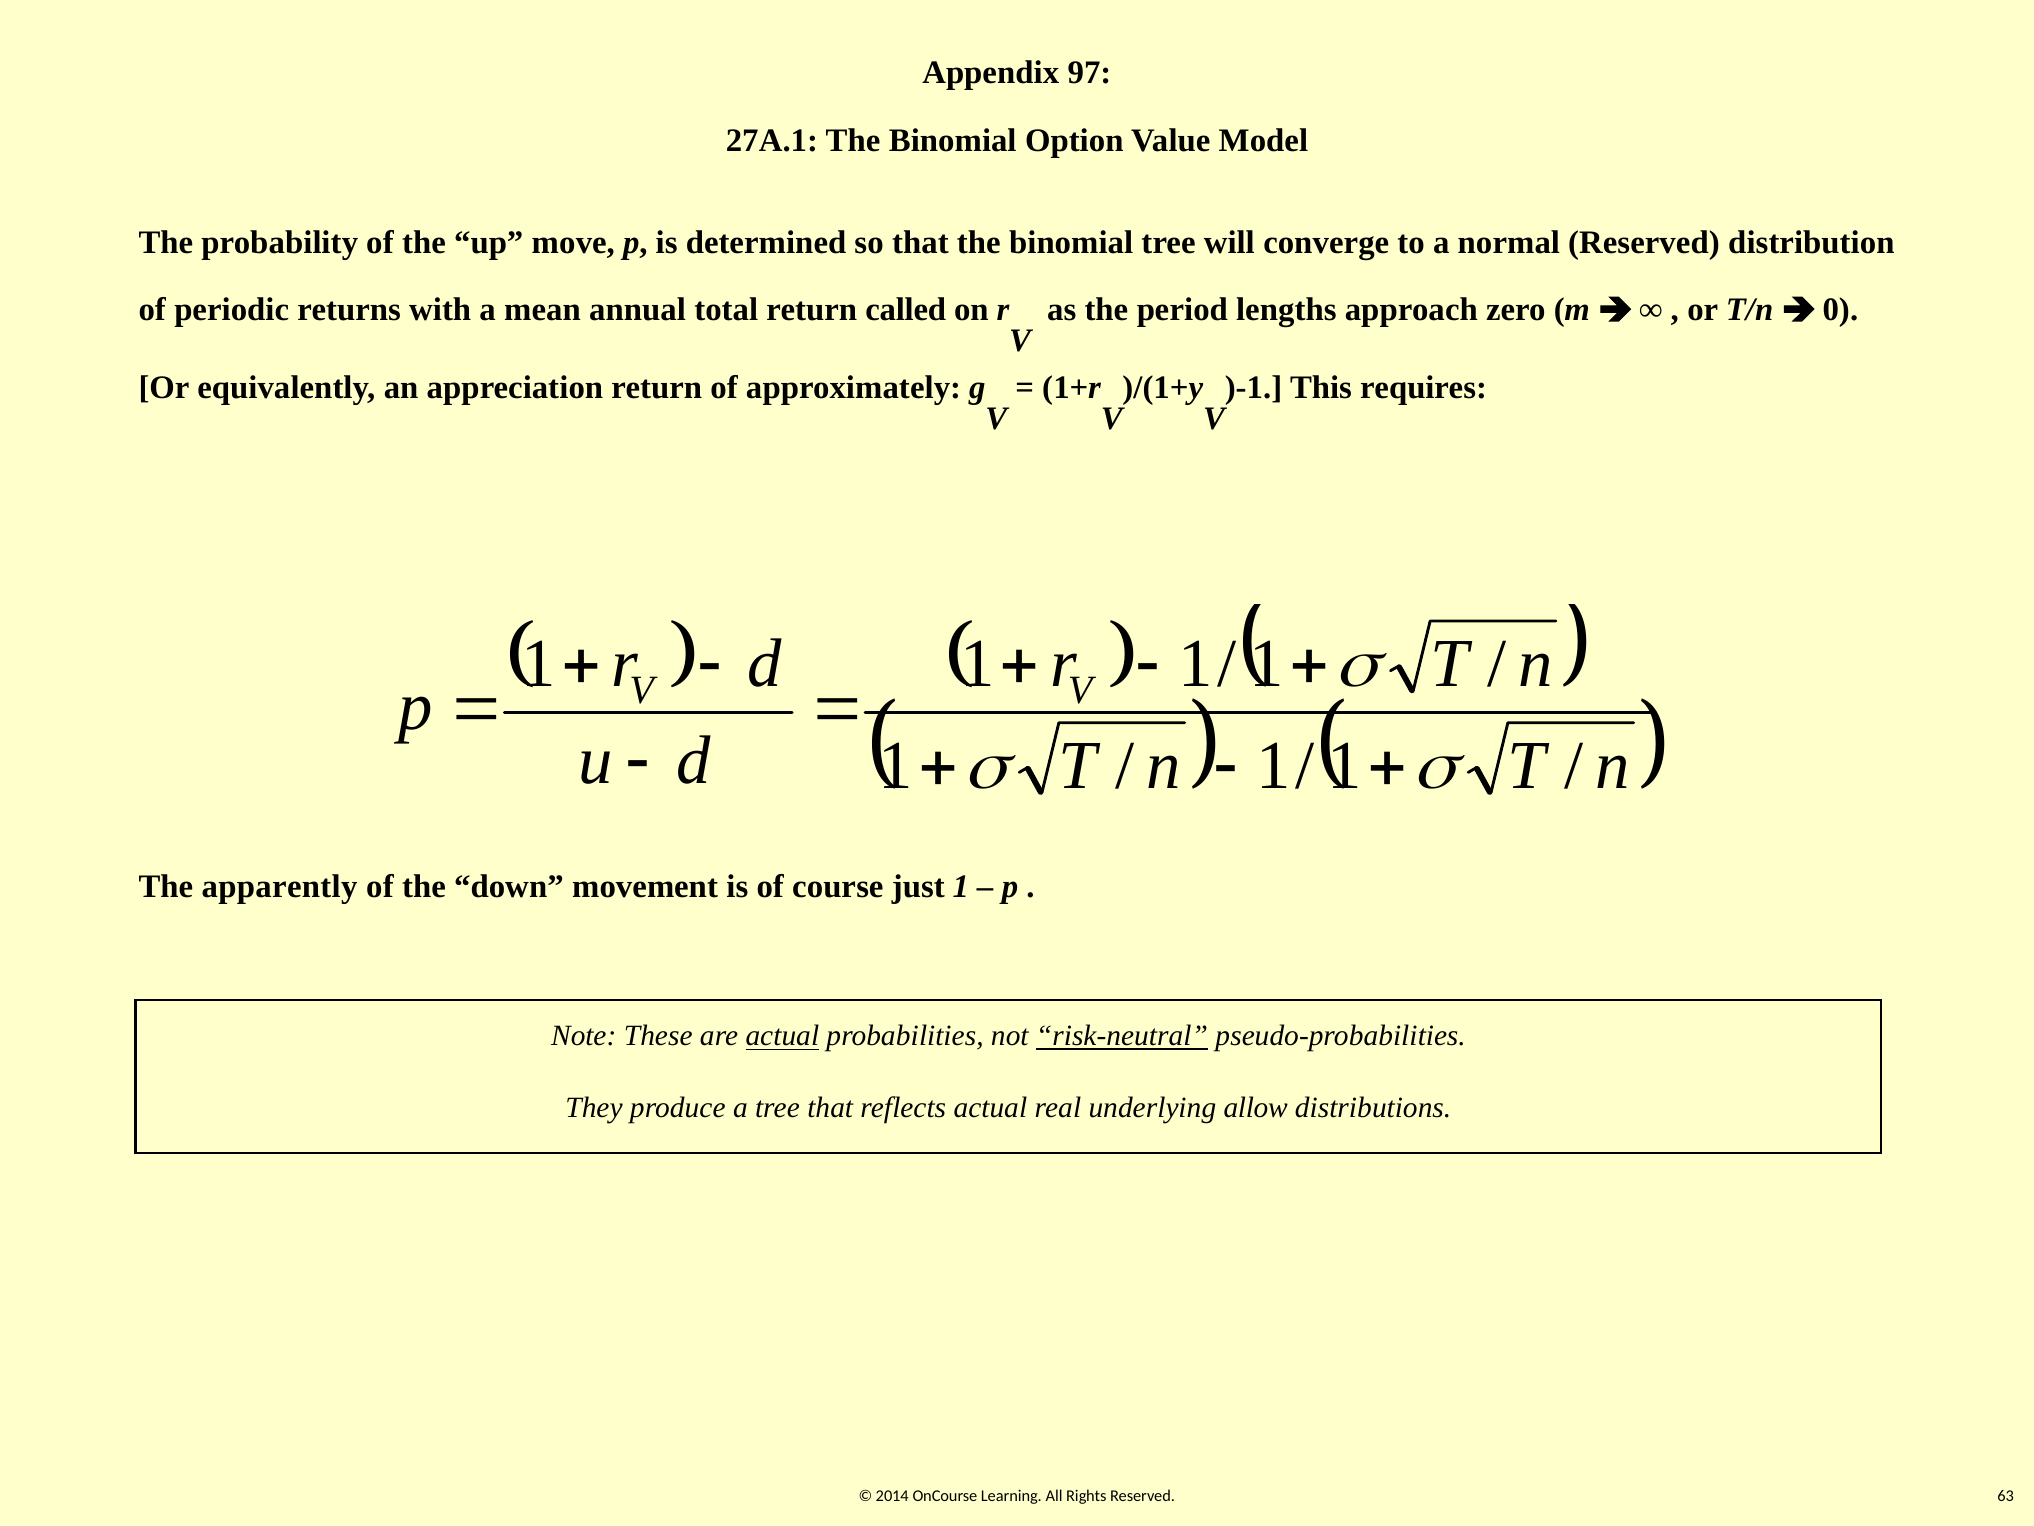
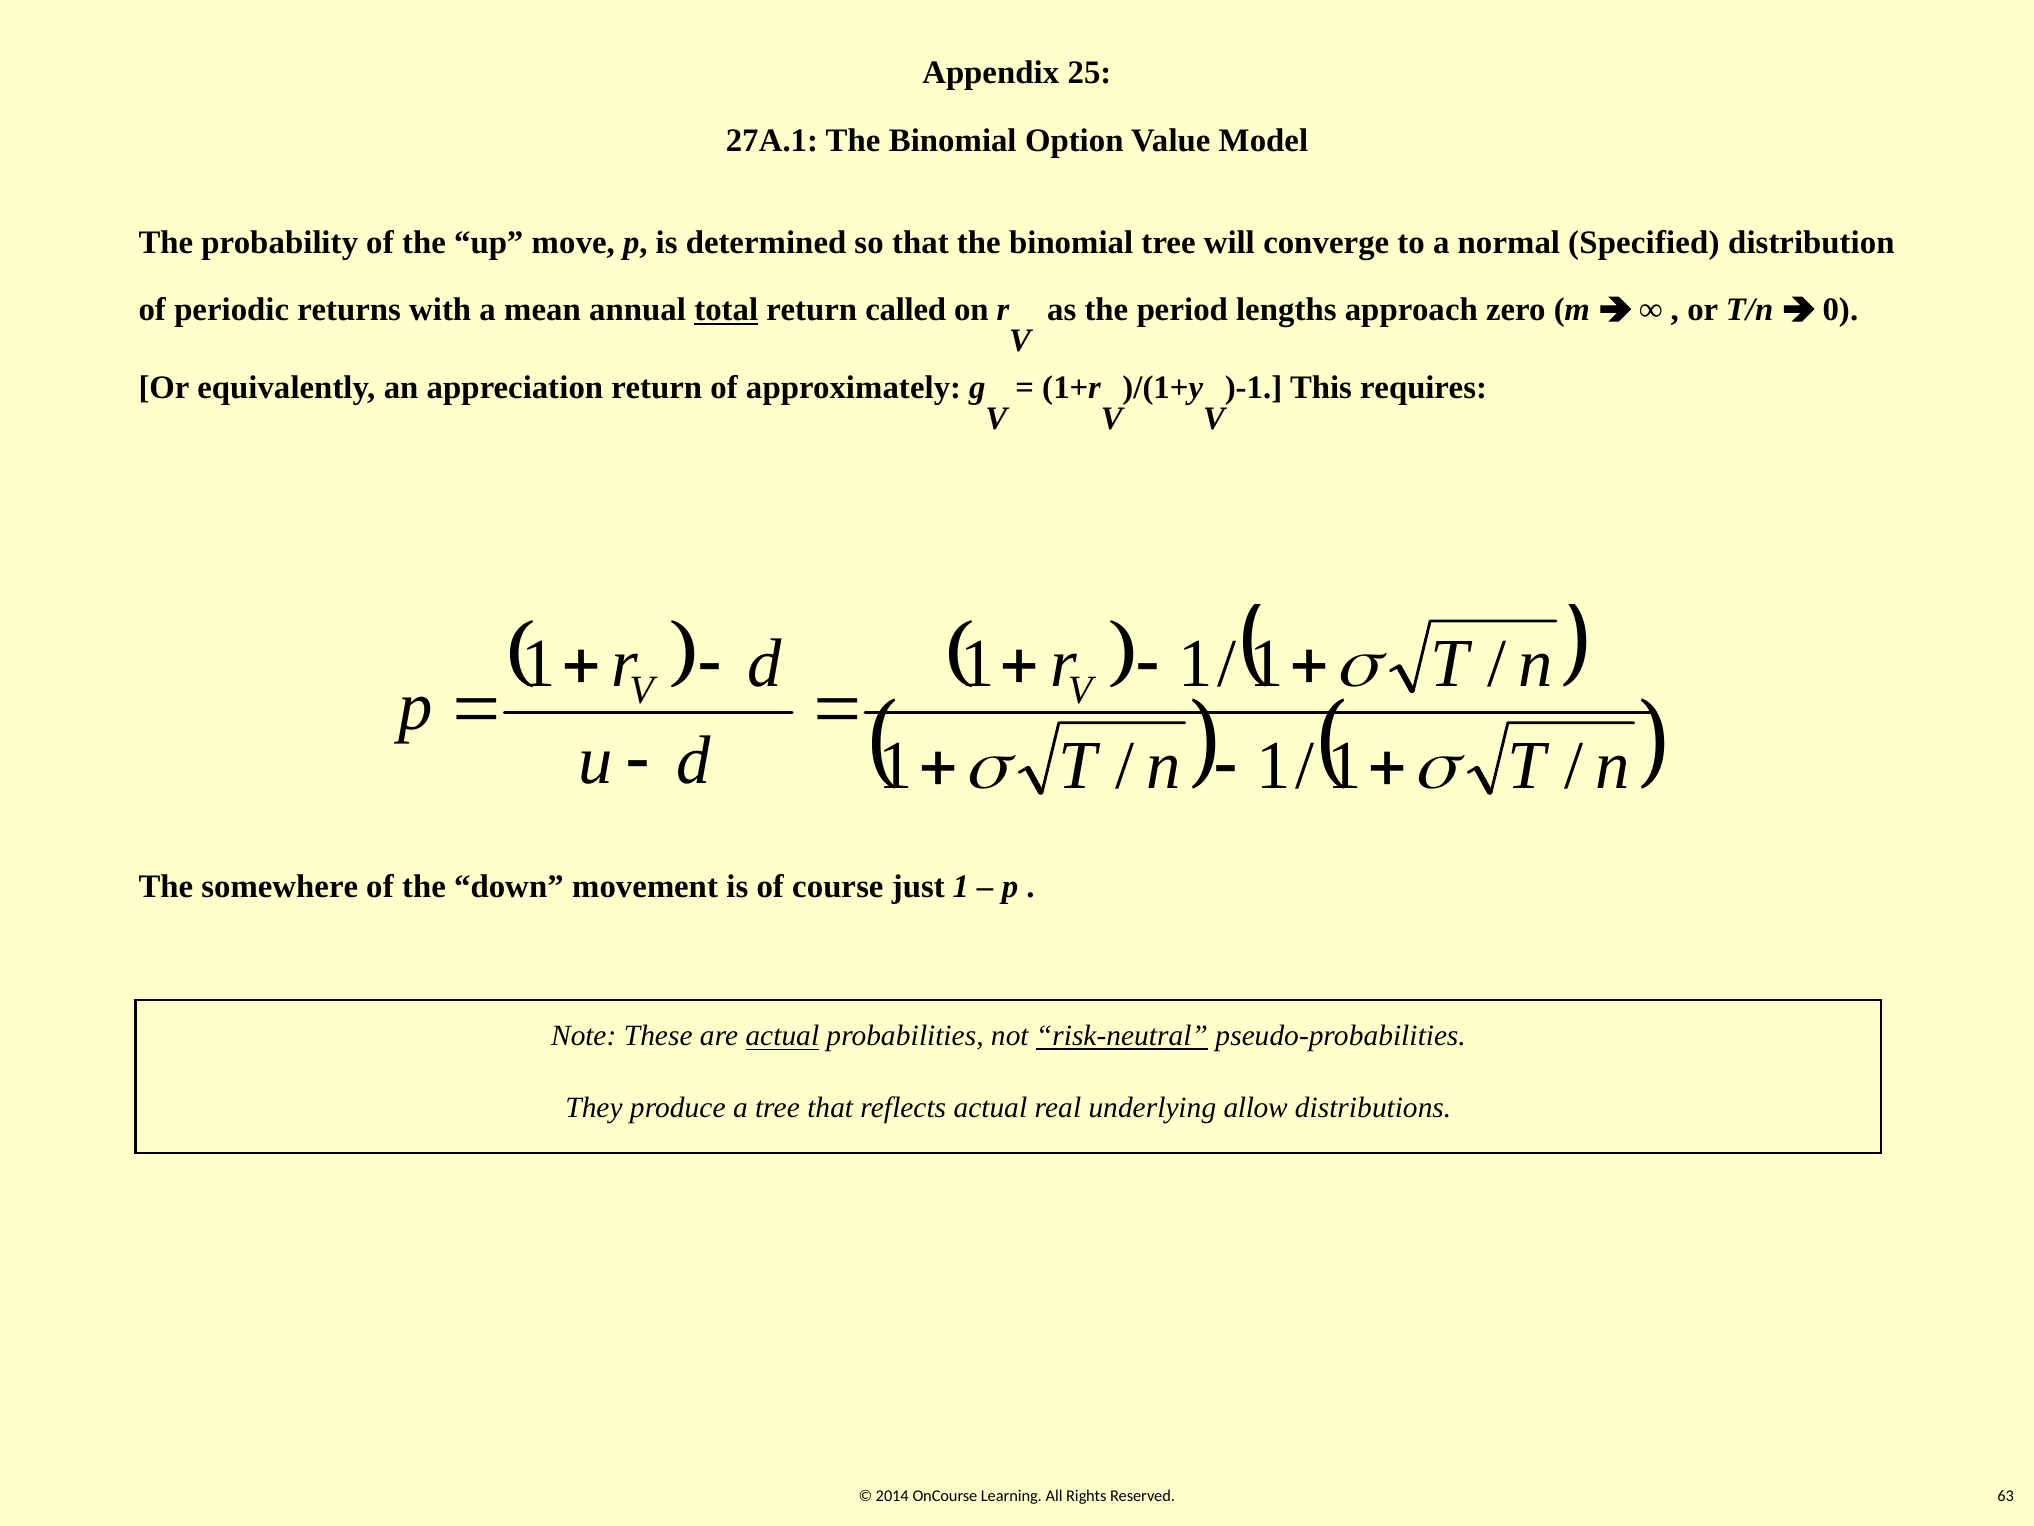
97: 97 -> 25
normal Reserved: Reserved -> Specified
total underline: none -> present
apparently: apparently -> somewhere
